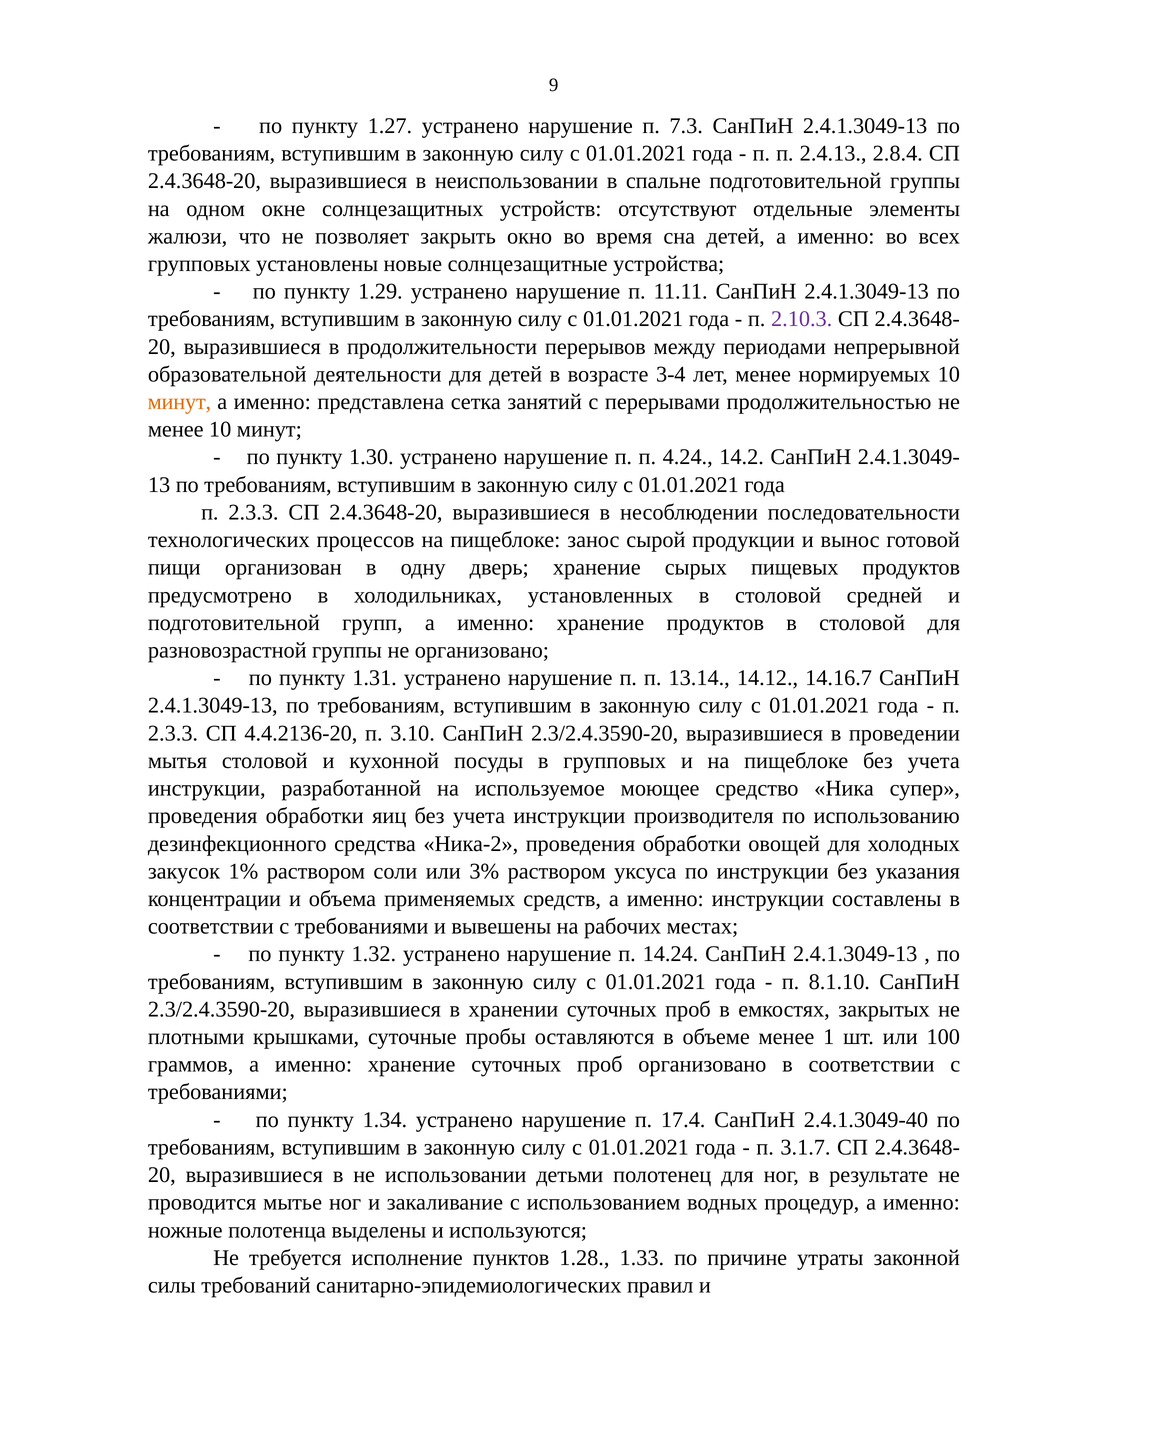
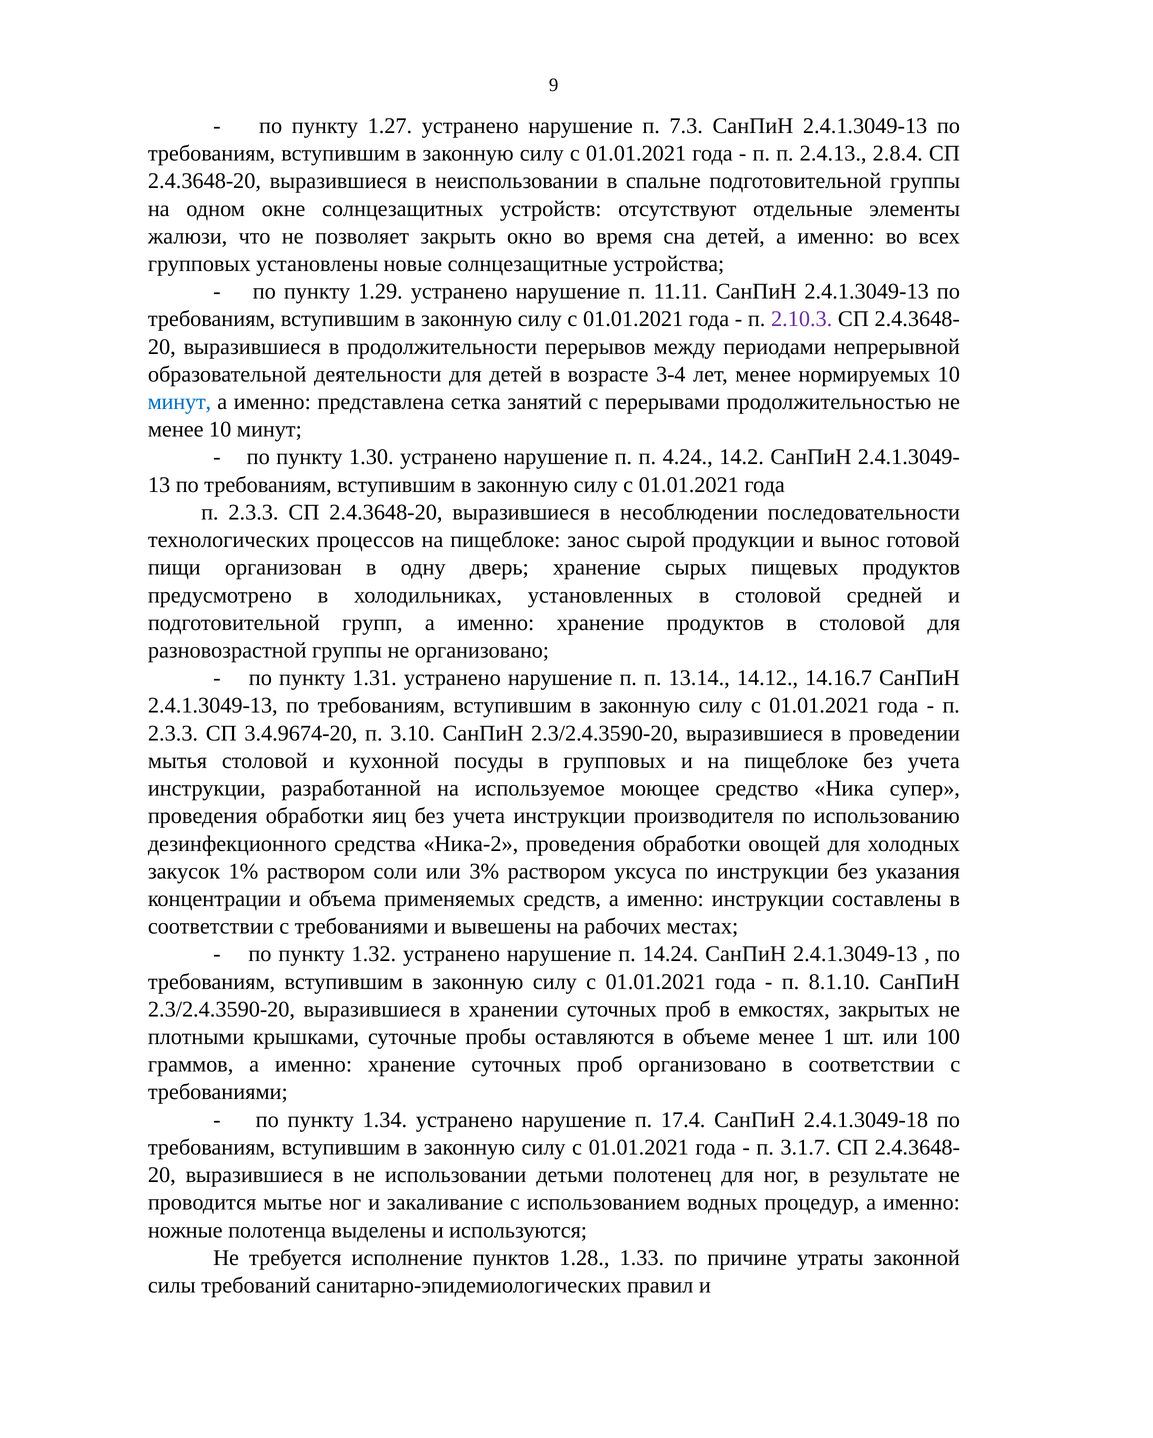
минут at (179, 402) colour: orange -> blue
4.4.2136-20: 4.4.2136-20 -> 3.4.9674-20
2.4.1.3049-40: 2.4.1.3049-40 -> 2.4.1.3049-18
